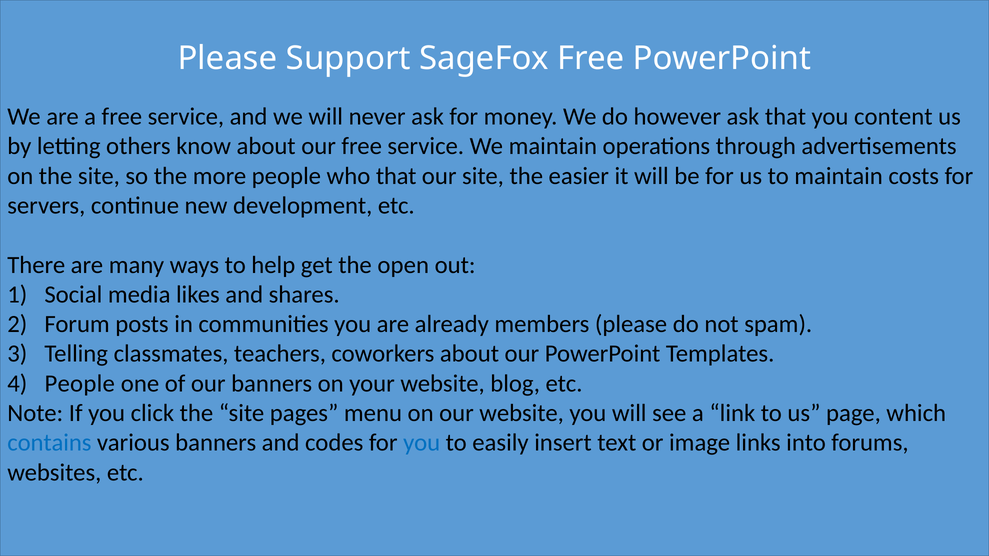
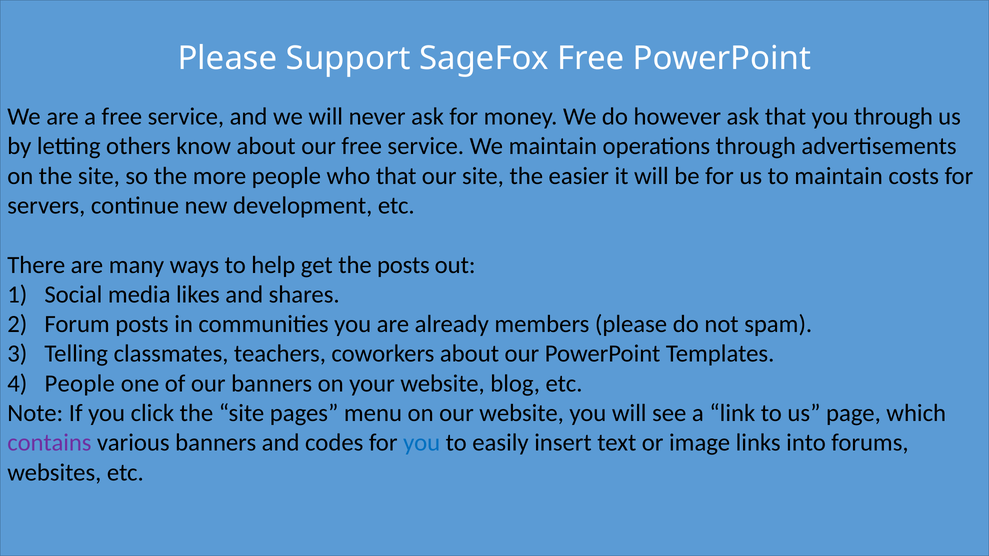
you content: content -> through
the open: open -> posts
contains colour: blue -> purple
